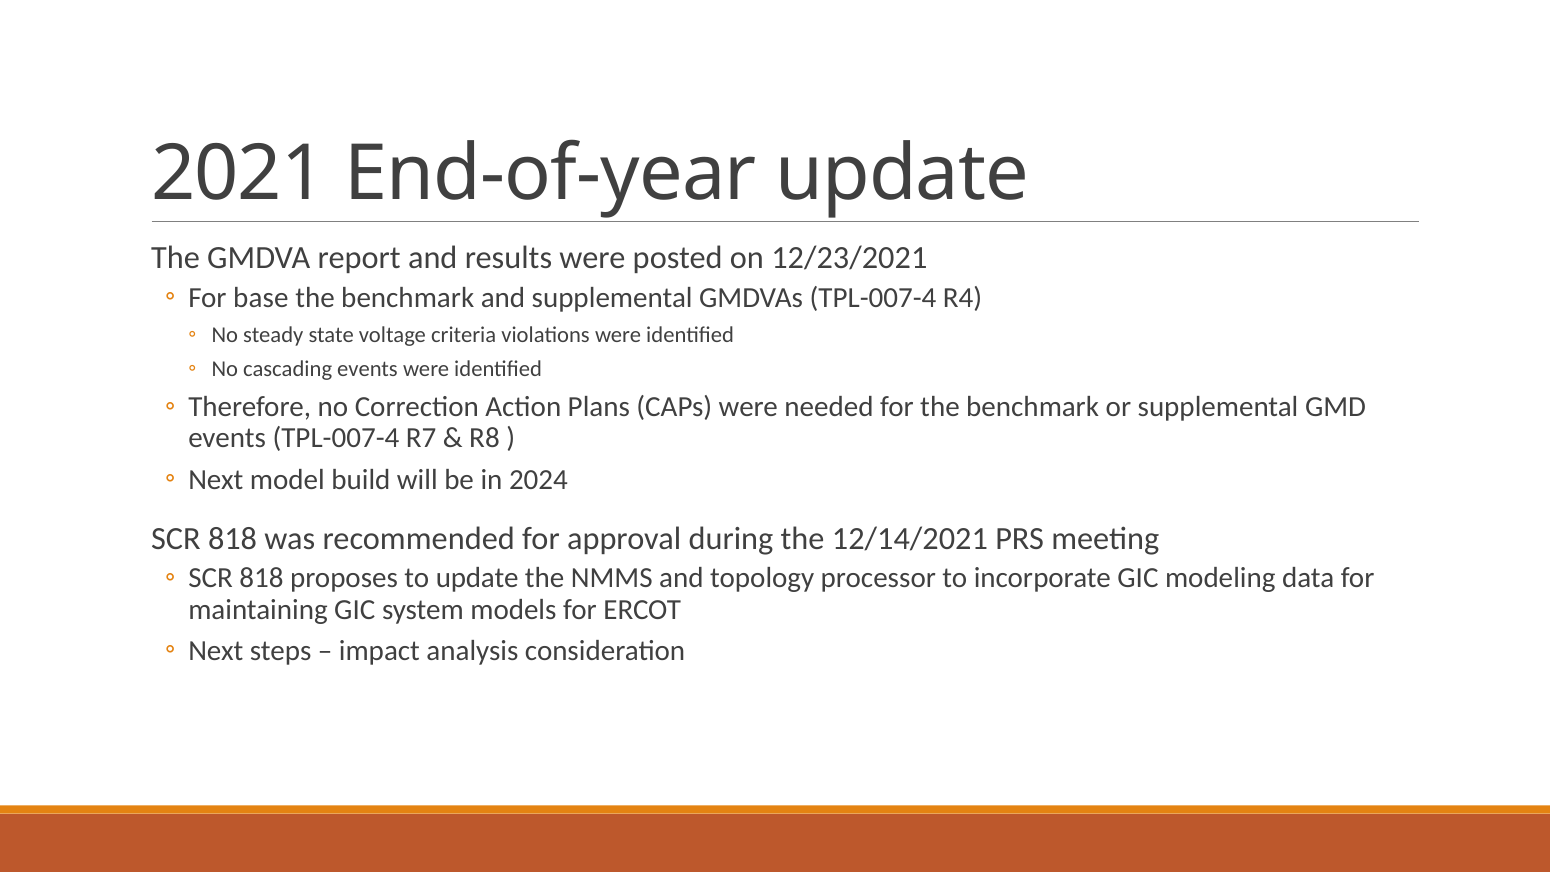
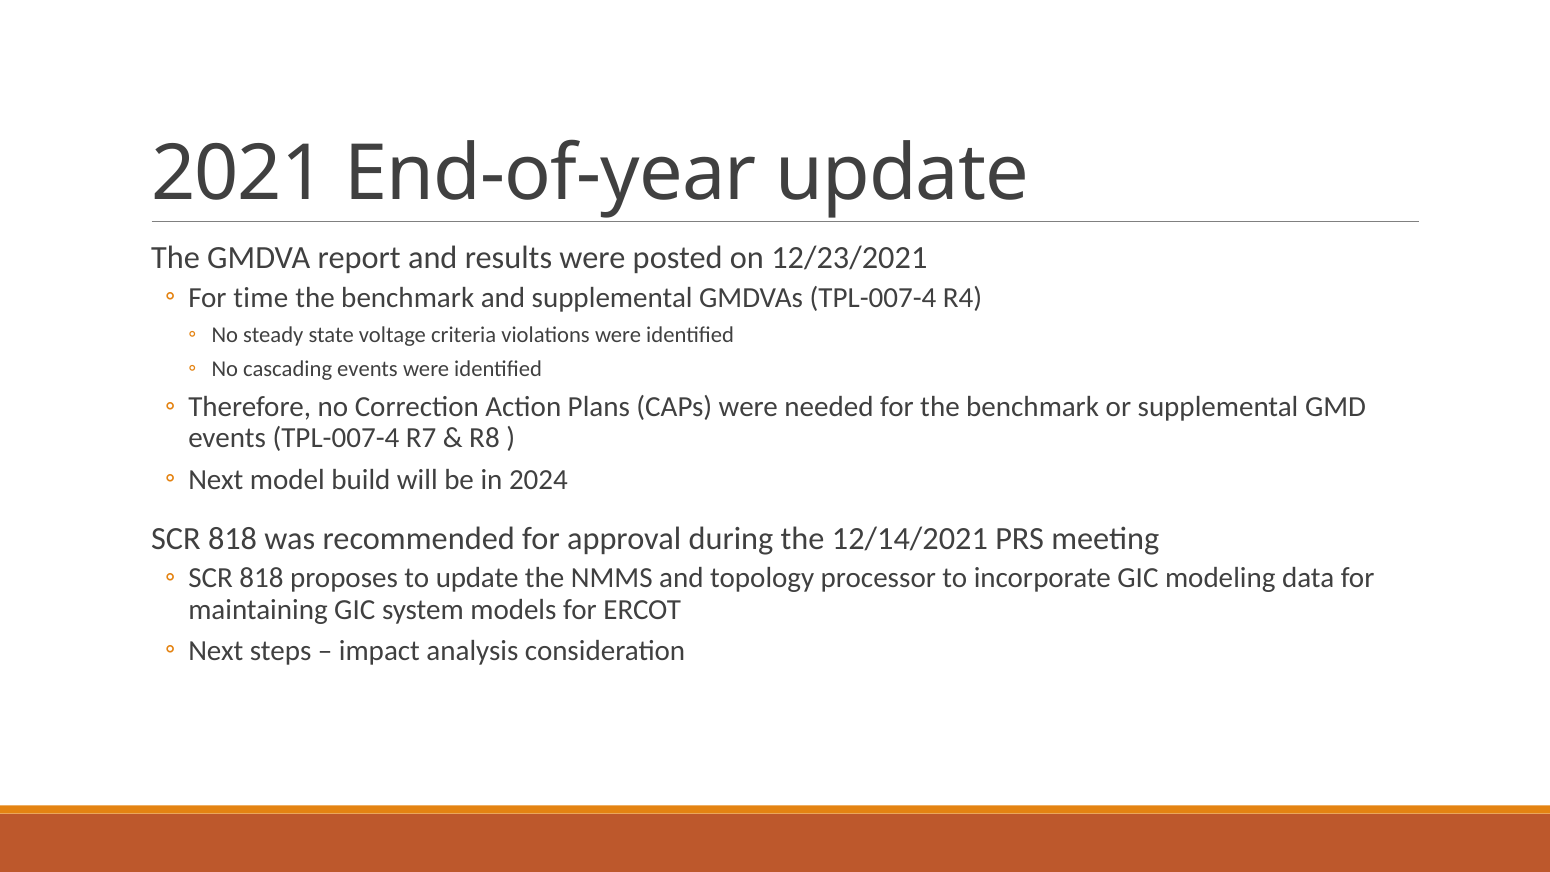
base: base -> time
